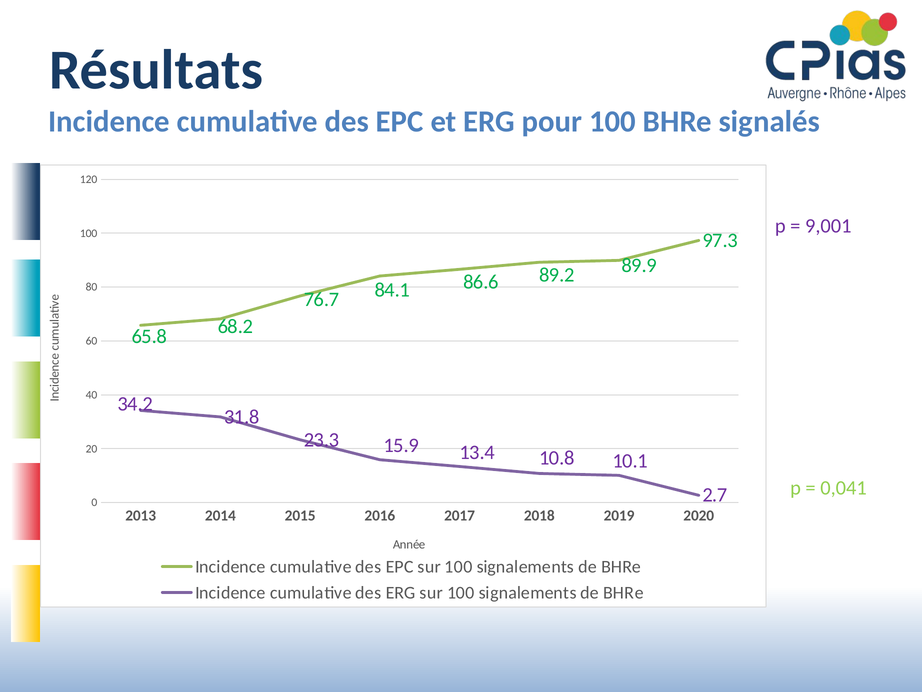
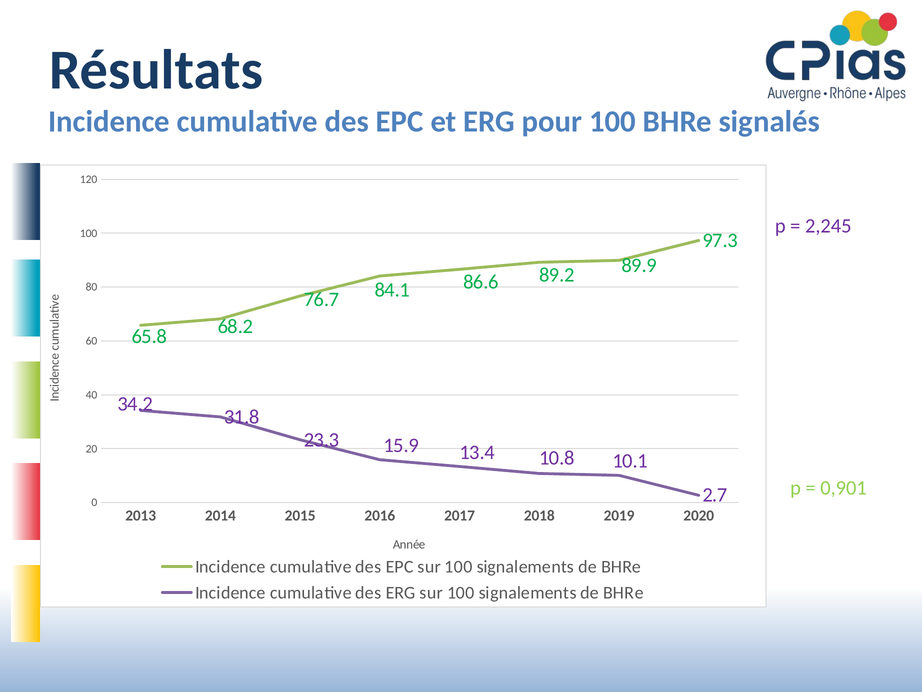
9,001: 9,001 -> 2,245
0,041: 0,041 -> 0,901
